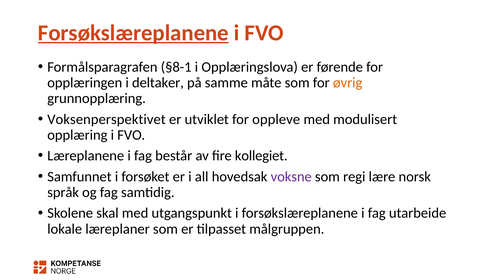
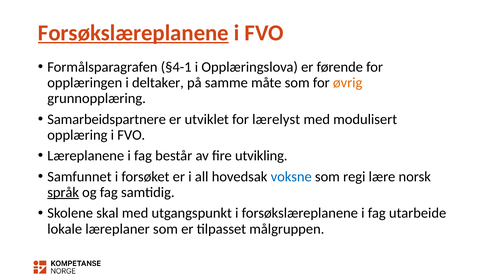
§8-1: §8-1 -> §4-1
Voksenperspektivet: Voksenperspektivet -> Samarbeidspartnere
oppleve: oppleve -> lærelyst
kollegiet: kollegiet -> utvikling
voksne colour: purple -> blue
språk underline: none -> present
